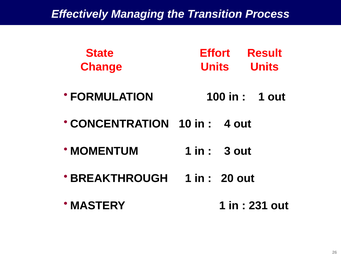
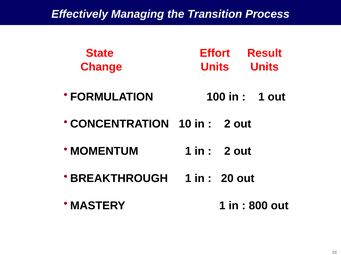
4 at (227, 124): 4 -> 2
3 at (227, 152): 3 -> 2
231: 231 -> 800
